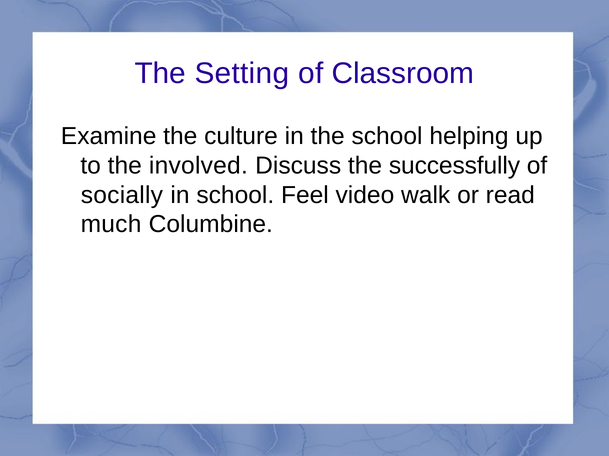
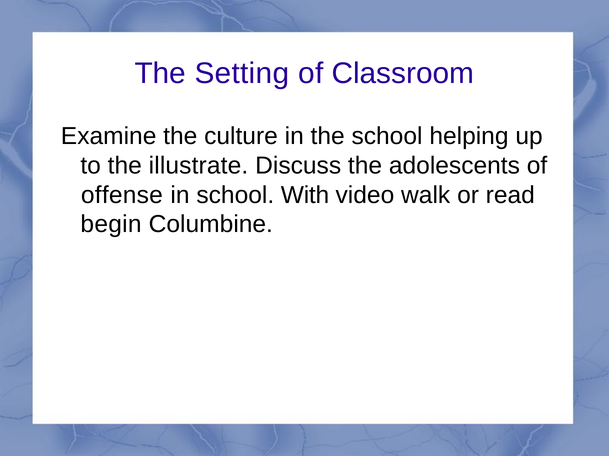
involved: involved -> illustrate
successfully: successfully -> adolescents
socially: socially -> offense
Feel: Feel -> With
much: much -> begin
